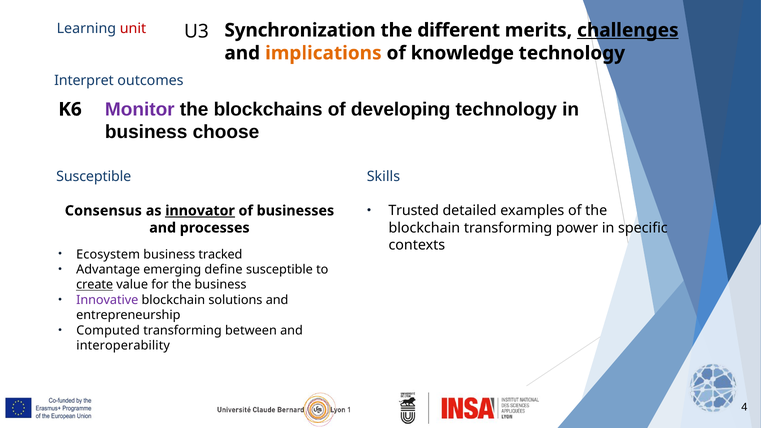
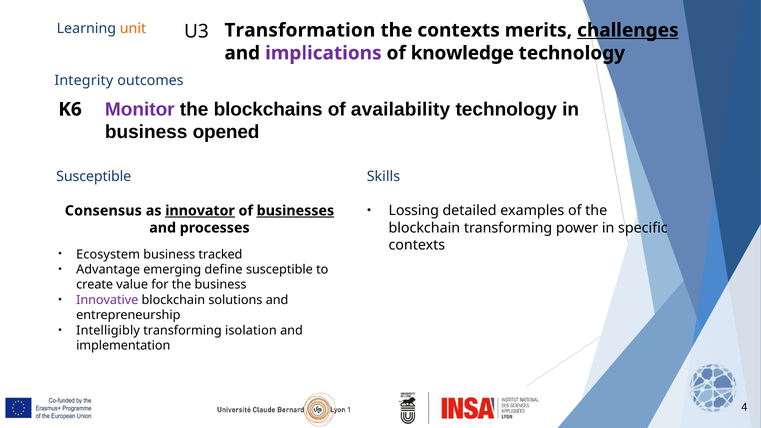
unit colour: red -> orange
Synchronization: Synchronization -> Transformation
the different: different -> contexts
implications colour: orange -> purple
Interpret: Interpret -> Integrity
developing: developing -> availability
choose: choose -> opened
Trusted: Trusted -> Lossing
businesses underline: none -> present
create underline: present -> none
Computed: Computed -> Intelligibly
between: between -> isolation
interoperability: interoperability -> implementation
